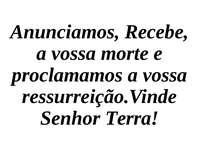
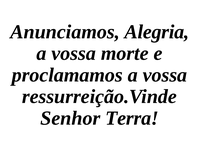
Recebe: Recebe -> Alegria
